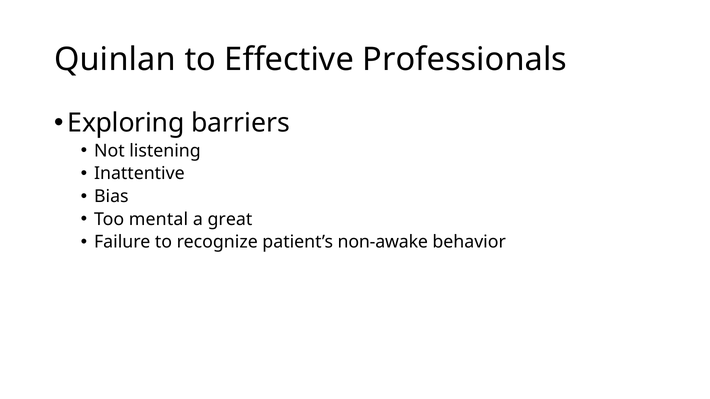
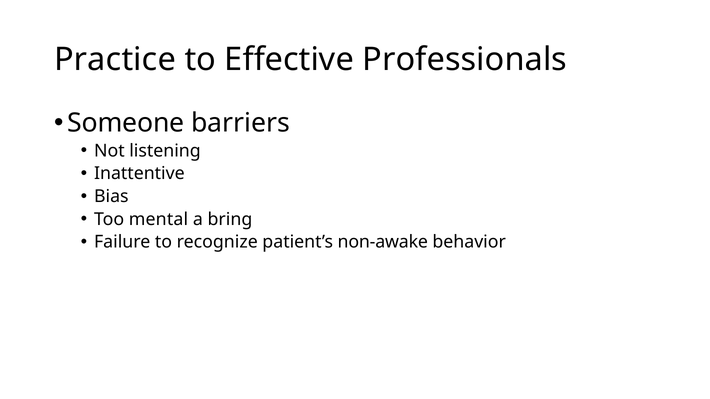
Quinlan: Quinlan -> Practice
Exploring: Exploring -> Someone
great: great -> bring
